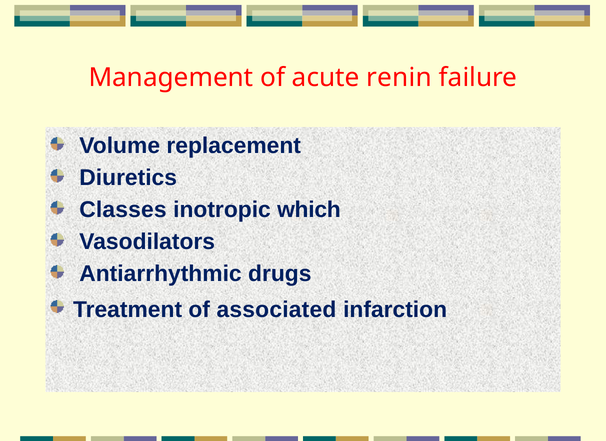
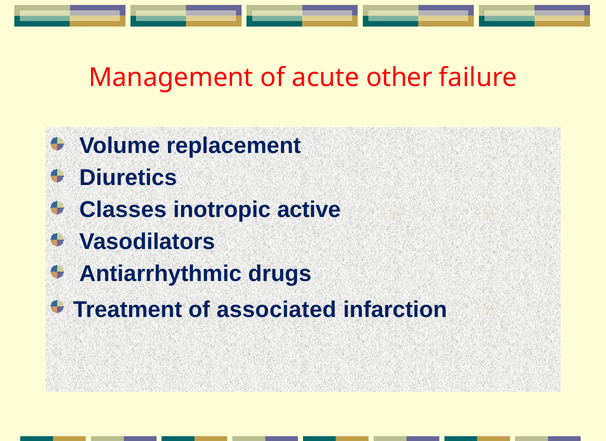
renin: renin -> other
which: which -> active
